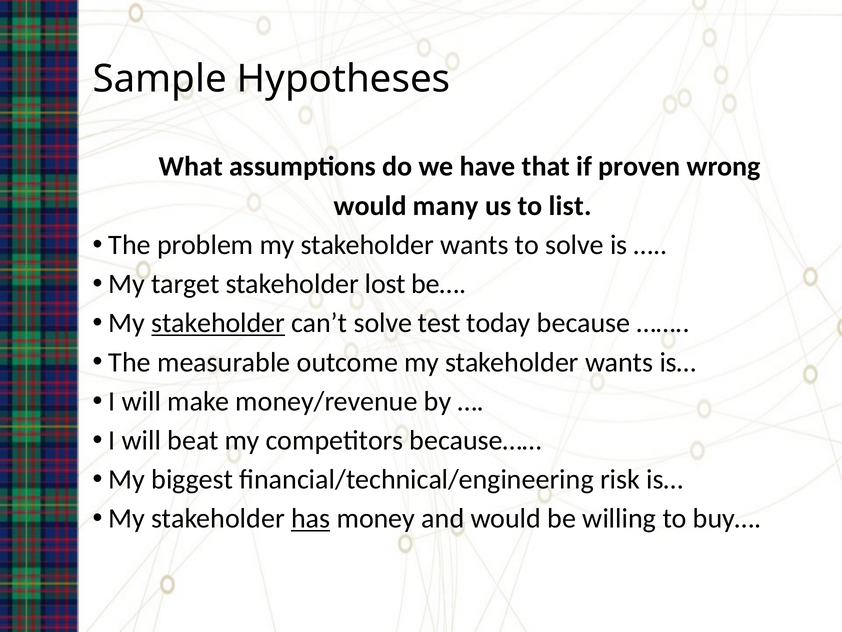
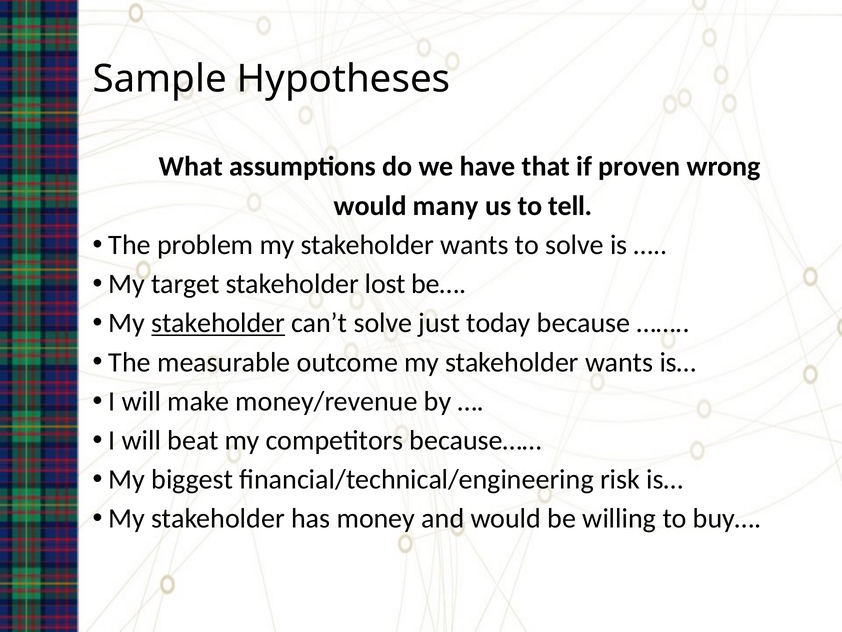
list: list -> tell
test: test -> just
has underline: present -> none
